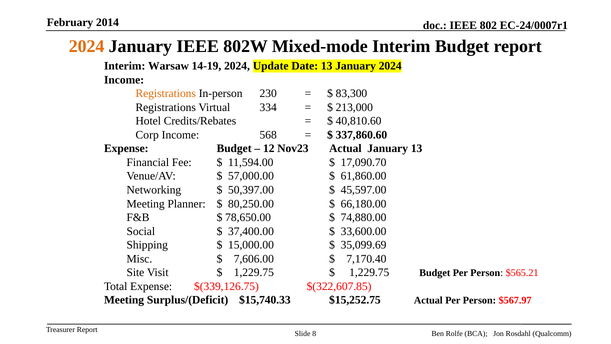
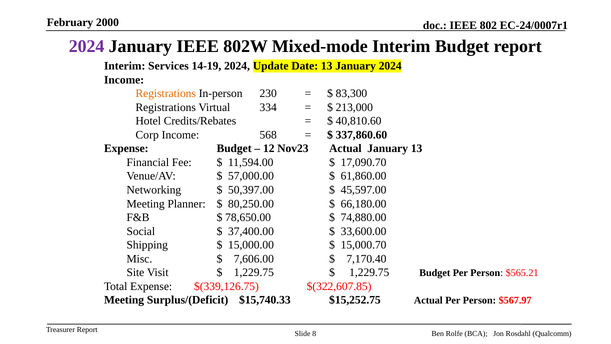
2014: 2014 -> 2000
2024 at (87, 46) colour: orange -> purple
Warsaw: Warsaw -> Services
35,099.69: 35,099.69 -> 15,000.70
